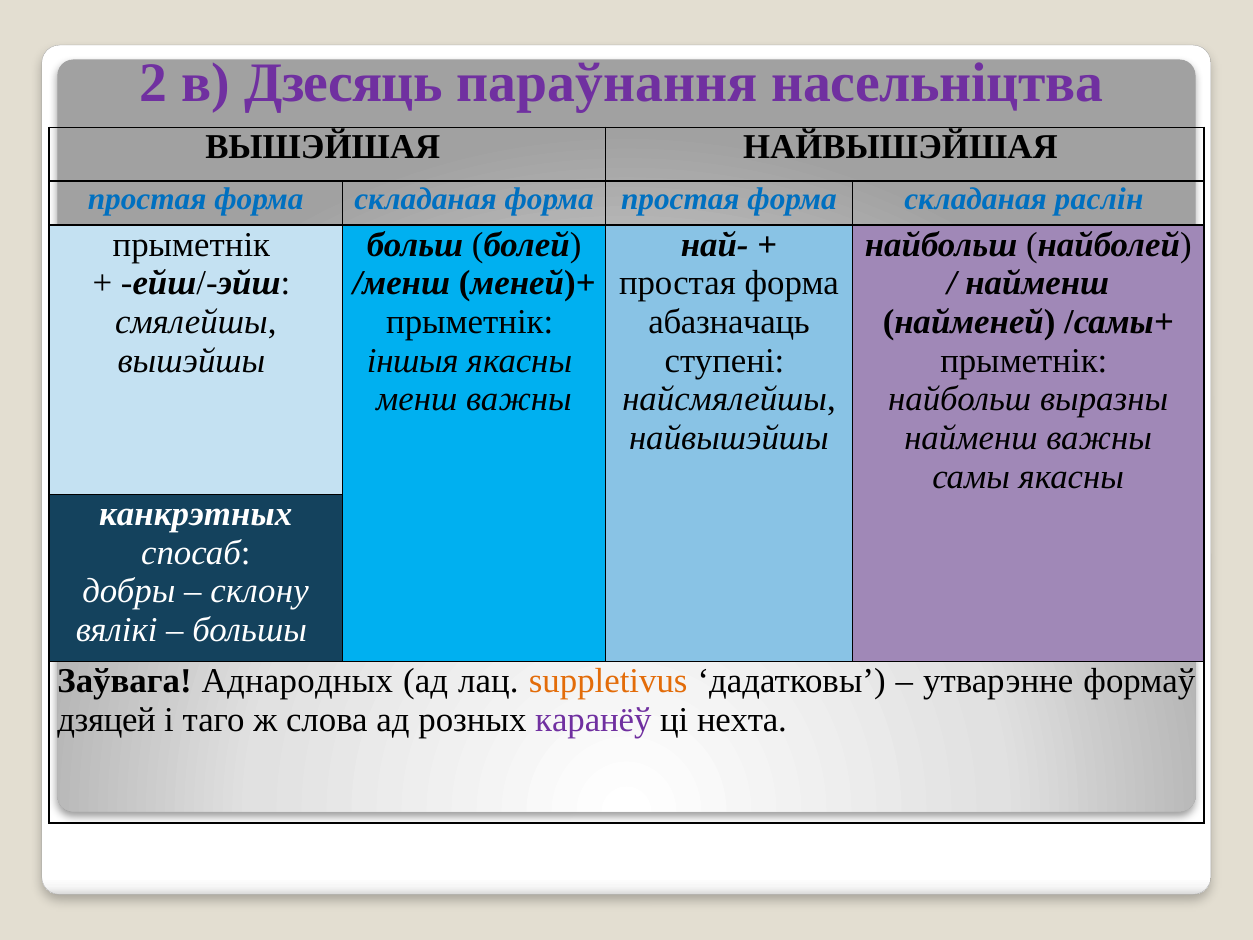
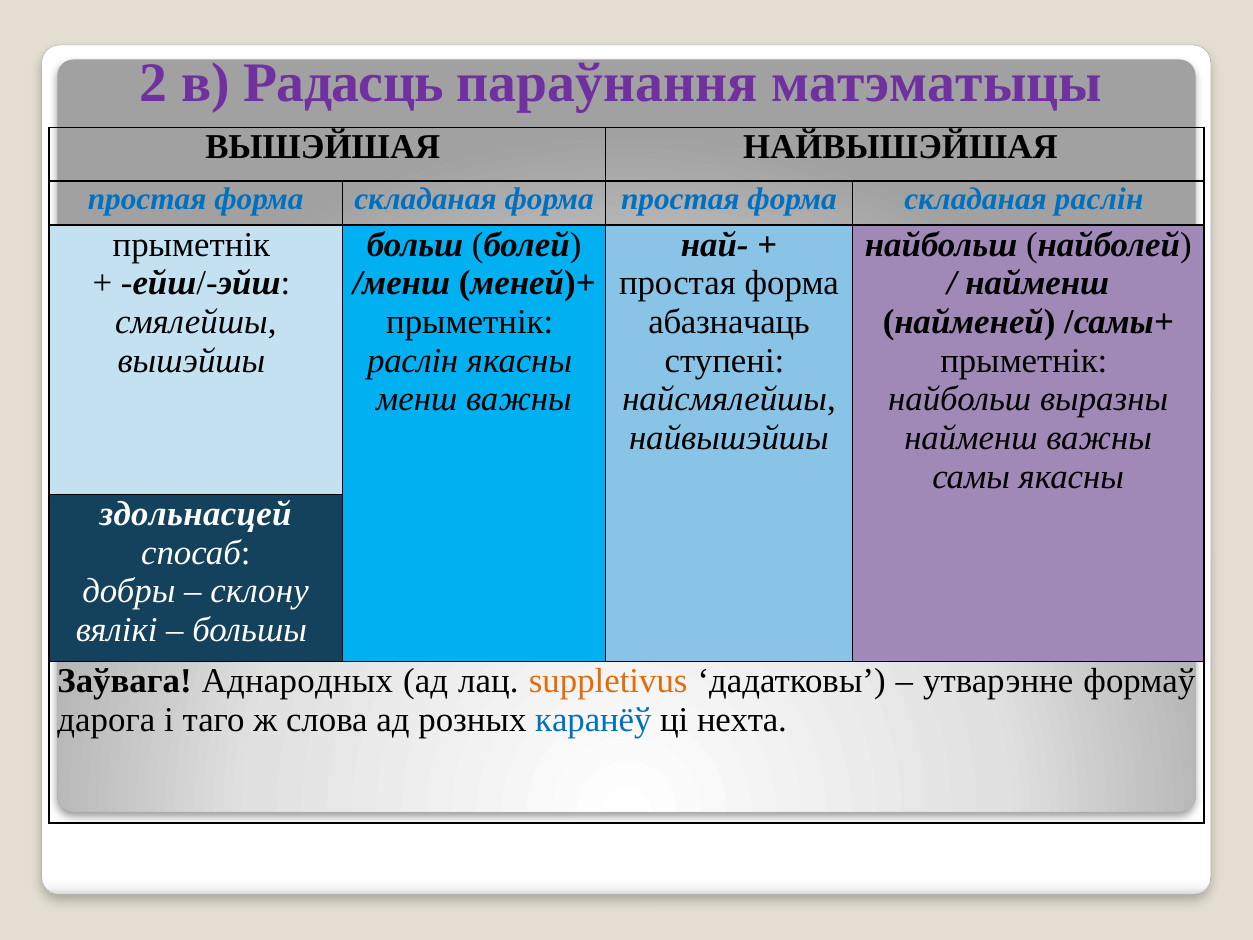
Дзесяць: Дзесяць -> Радасць
насельніцтва: насельніцтва -> матэматыцы
іншыя at (413, 361): іншыя -> раслін
канкрэтных: канкрэтных -> здольнасцей
дзяцей: дзяцей -> дарога
каранёў colour: purple -> blue
